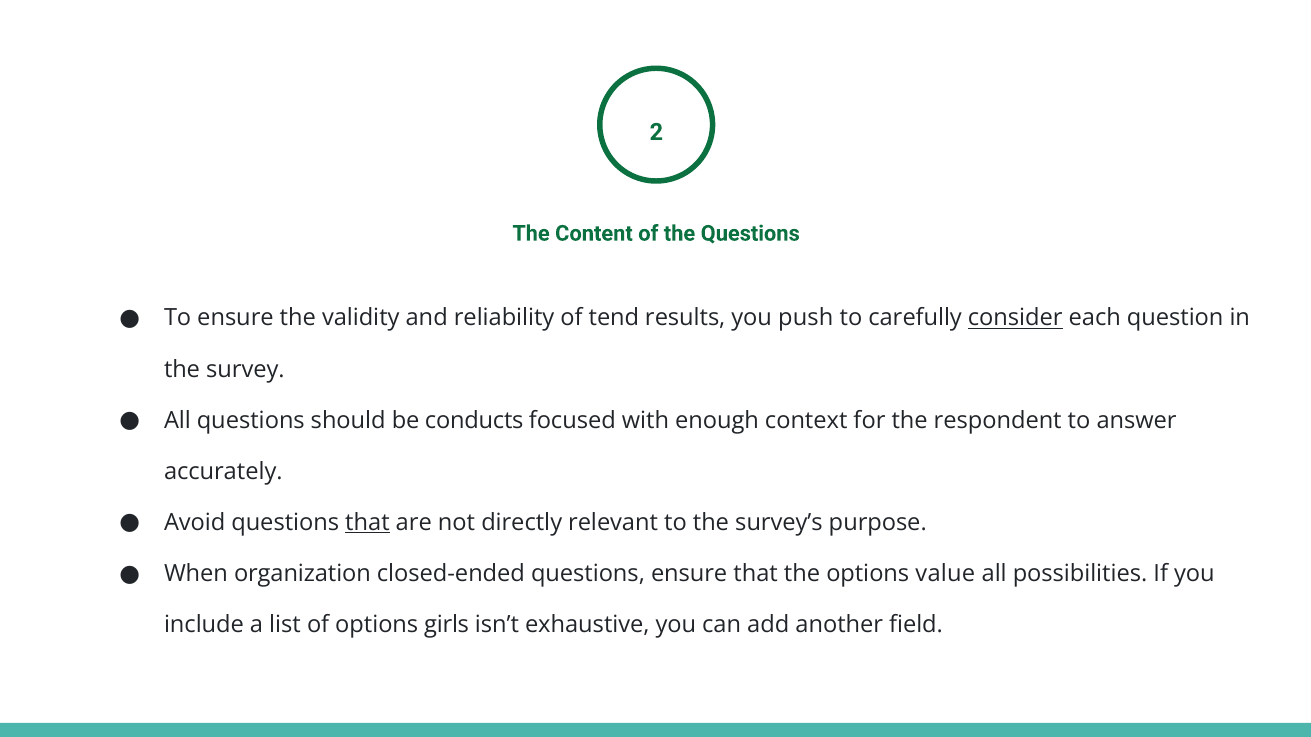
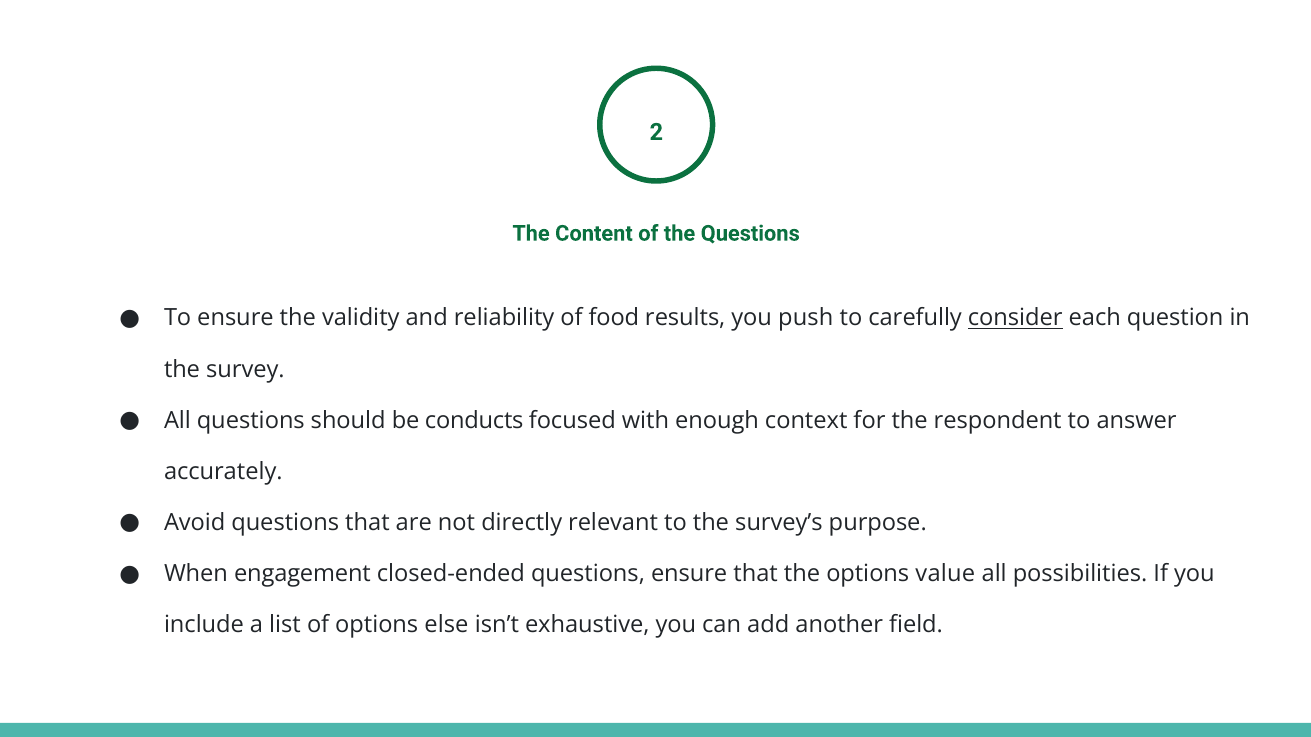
tend: tend -> food
that at (368, 523) underline: present -> none
organization: organization -> engagement
girls: girls -> else
